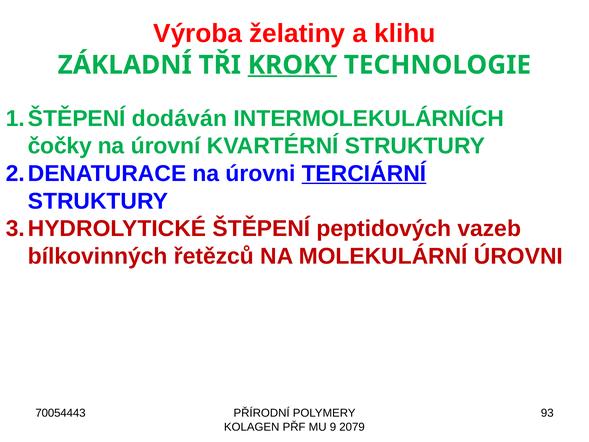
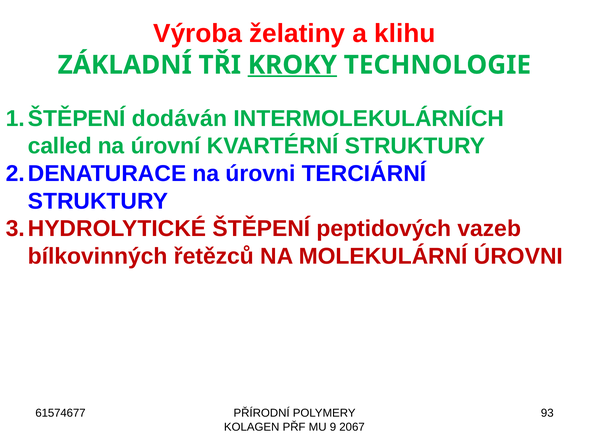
čočky: čočky -> called
TERCIÁRNÍ underline: present -> none
70054443: 70054443 -> 61574677
2079: 2079 -> 2067
